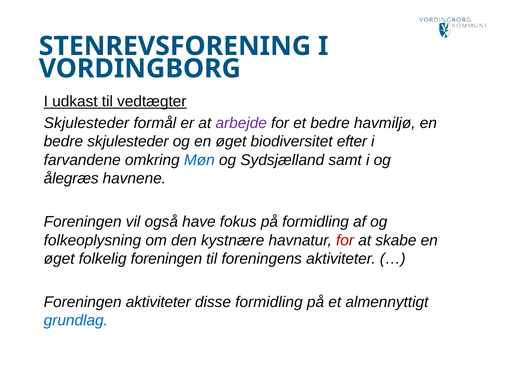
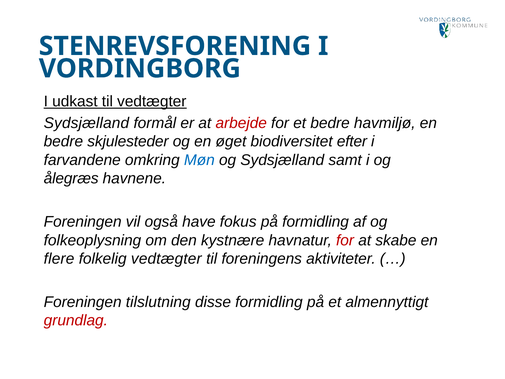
Skjulesteder at (86, 123): Skjulesteder -> Sydsjælland
arbejde colour: purple -> red
øget at (59, 259): øget -> flere
folkelig foreningen: foreningen -> vedtægter
Foreningen aktiviteter: aktiviteter -> tilslutning
grundlag colour: blue -> red
